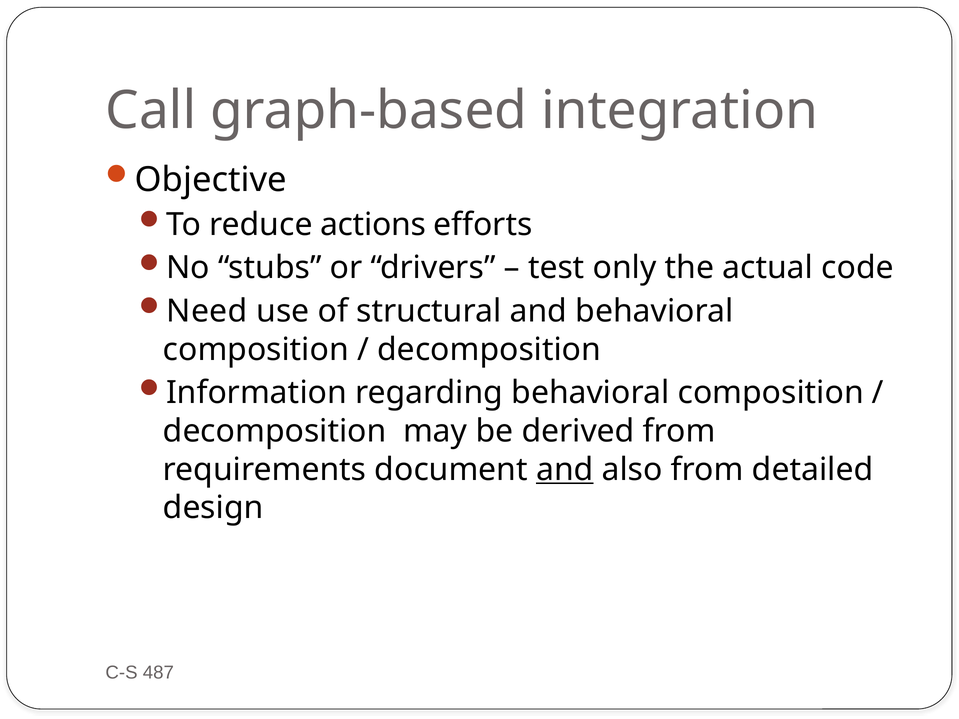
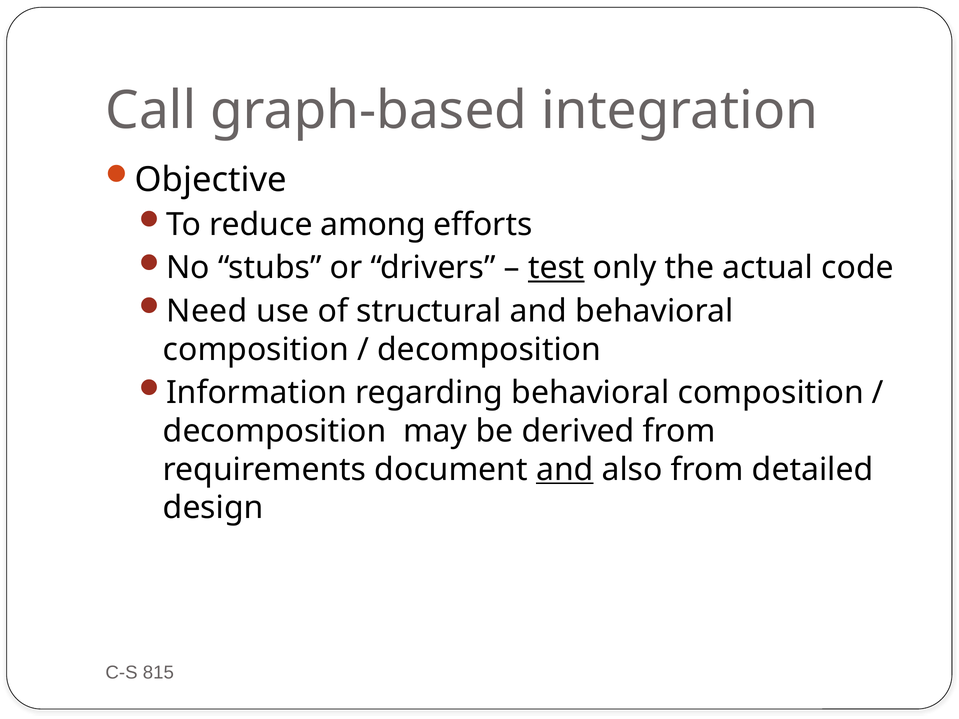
actions: actions -> among
test underline: none -> present
487: 487 -> 815
